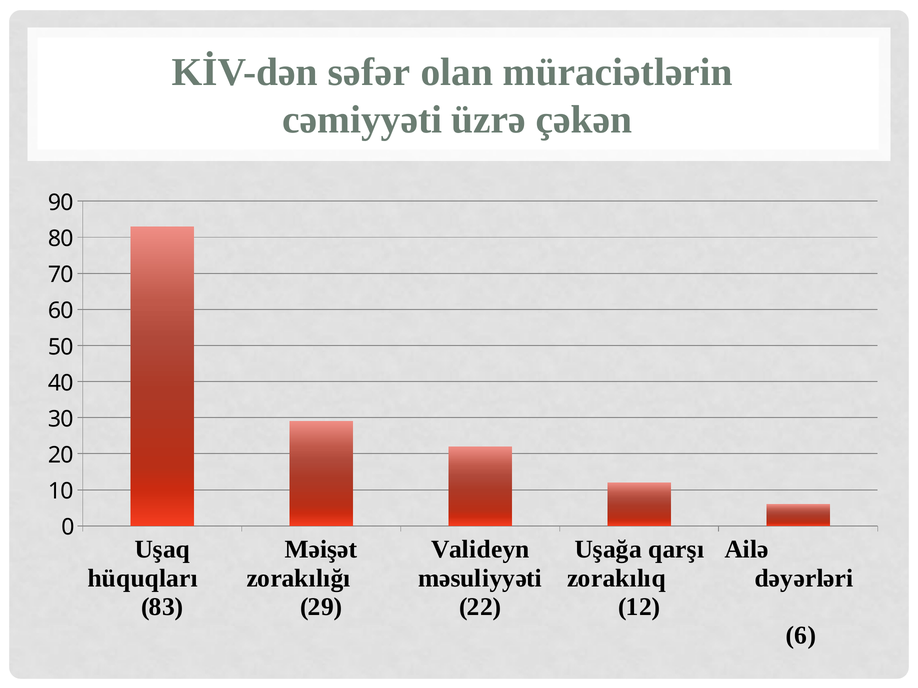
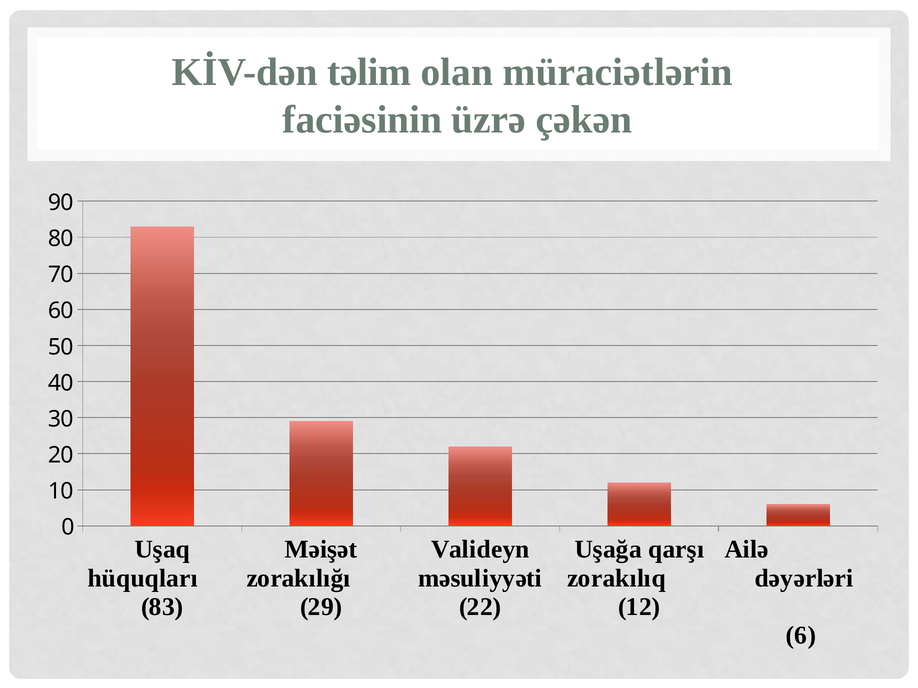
səfər: səfər -> təlim
cəmiyyəti: cəmiyyəti -> faciəsinin
